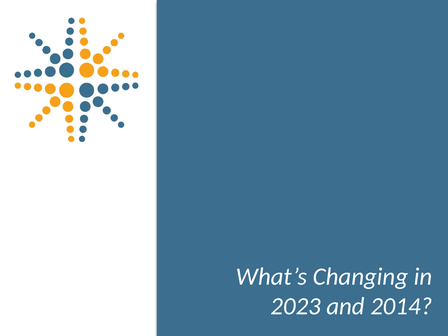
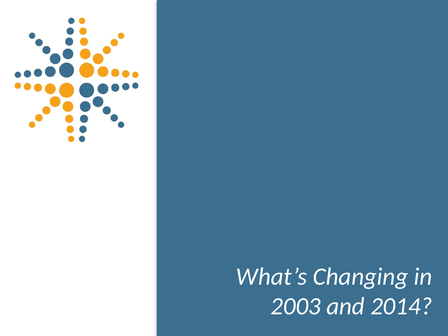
2023: 2023 -> 2003
